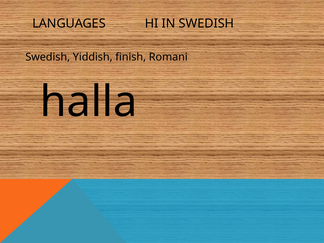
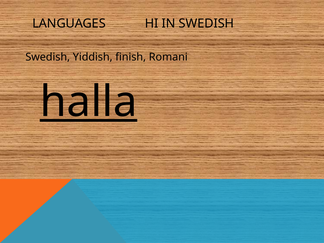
halla underline: none -> present
